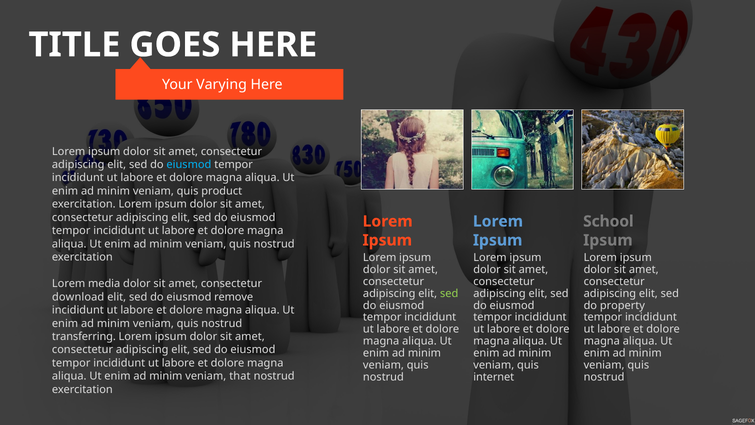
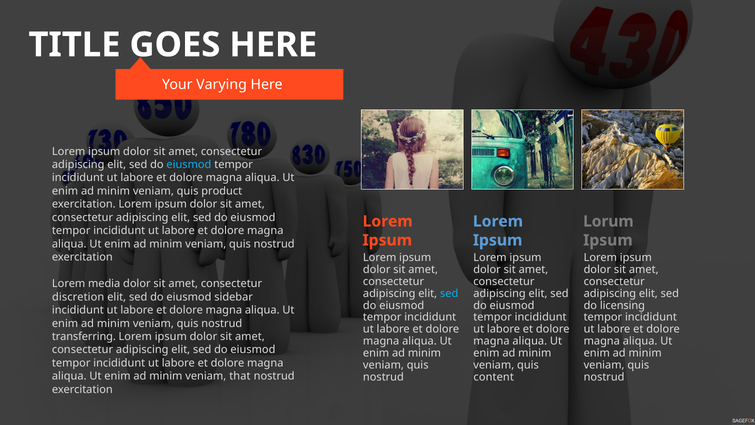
School: School -> Lorum
sed at (449, 293) colour: light green -> light blue
download: download -> discretion
remove: remove -> sidebar
property: property -> licensing
internet: internet -> content
